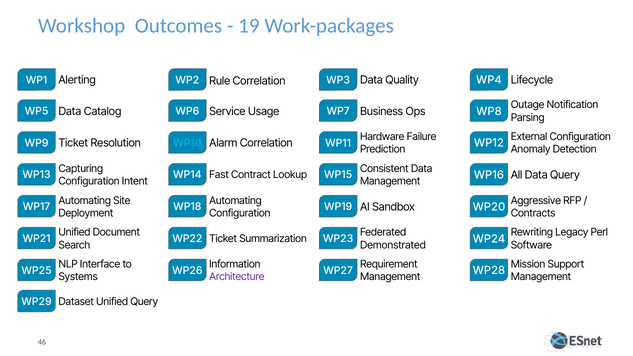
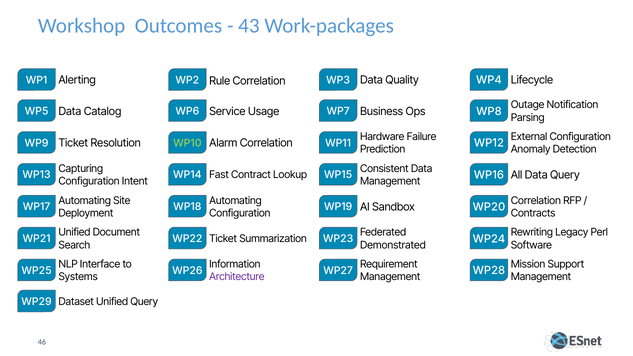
19: 19 -> 43
WP10 colour: light blue -> light green
Aggressive at (536, 201): Aggressive -> Correlation
